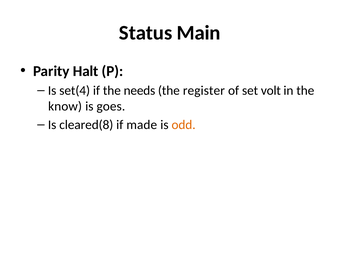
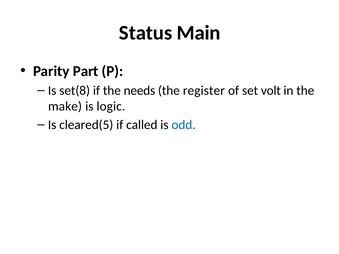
Halt: Halt -> Part
set(4: set(4 -> set(8
know: know -> make
goes: goes -> logic
cleared(8: cleared(8 -> cleared(5
made: made -> called
odd colour: orange -> blue
